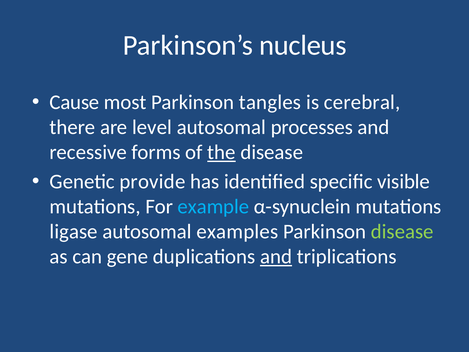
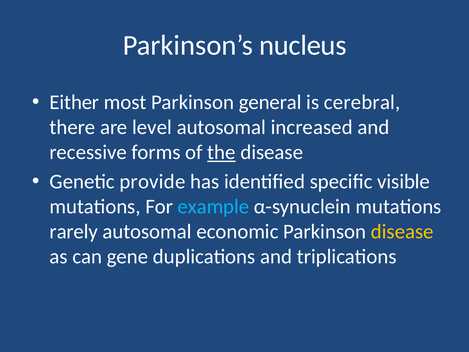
Cause: Cause -> Either
tangles: tangles -> general
processes: processes -> increased
ligase: ligase -> rarely
examples: examples -> economic
disease at (402, 232) colour: light green -> yellow
and at (276, 257) underline: present -> none
